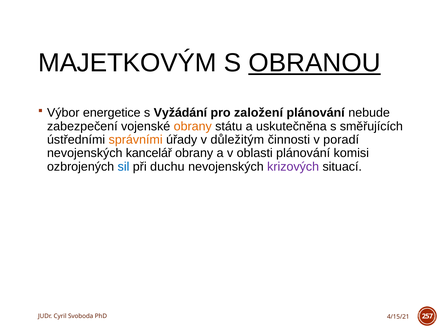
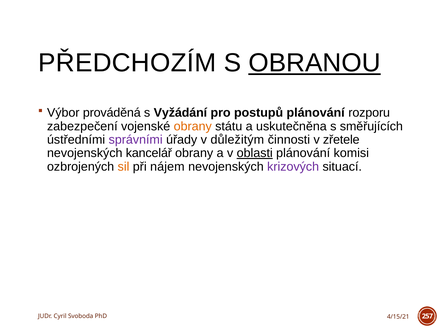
MAJETKOVÝM: MAJETKOVÝM -> PŘEDCHOZÍM
energetice: energetice -> prováděná
založení: založení -> postupů
nebude: nebude -> rozporu
správními colour: orange -> purple
poradí: poradí -> zřetele
oblasti underline: none -> present
sil colour: blue -> orange
duchu: duchu -> nájem
